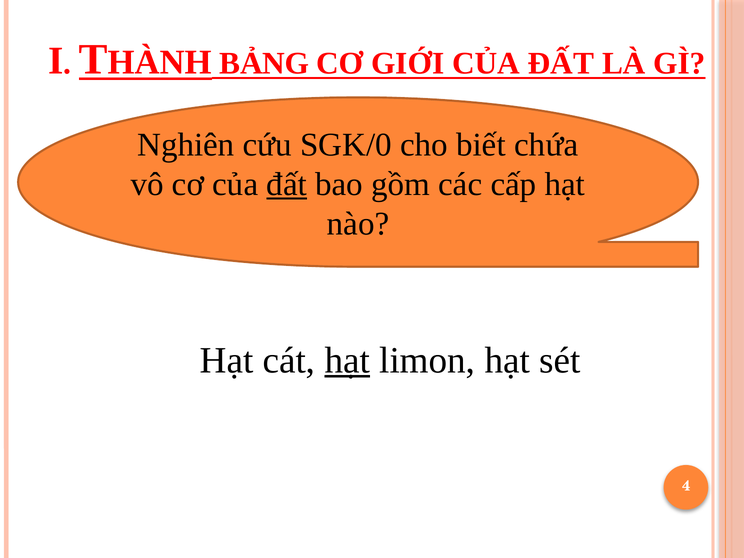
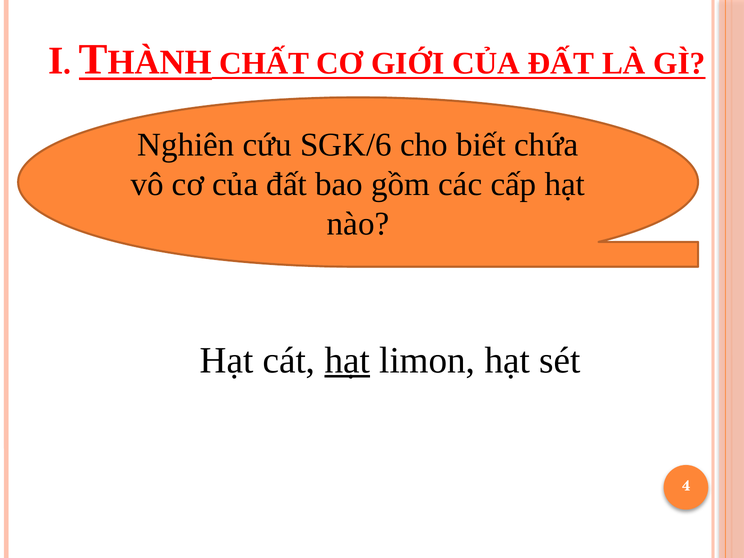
BẢNG: BẢNG -> CHẤT
SGK/0: SGK/0 -> SGK/6
đất at (287, 184) underline: present -> none
